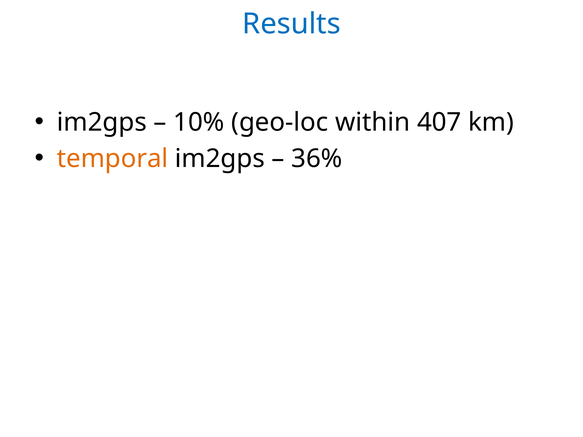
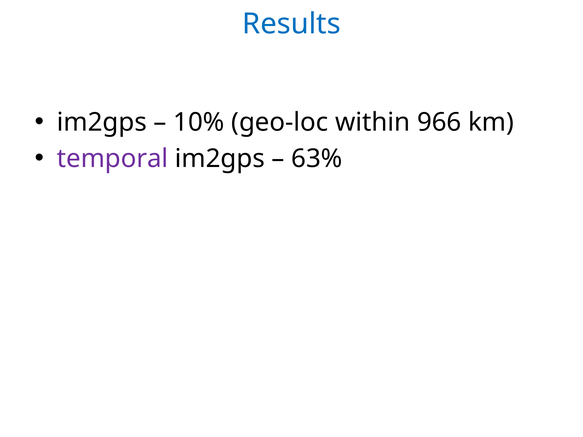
407: 407 -> 966
temporal colour: orange -> purple
36%: 36% -> 63%
